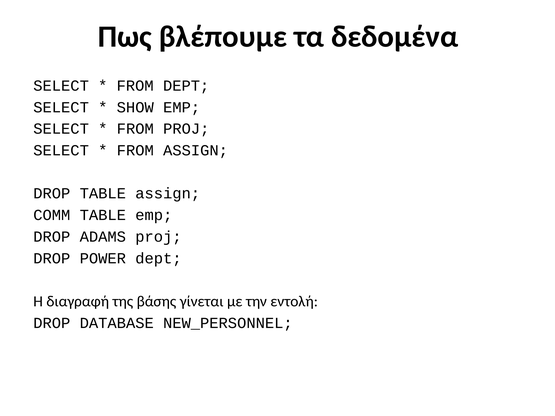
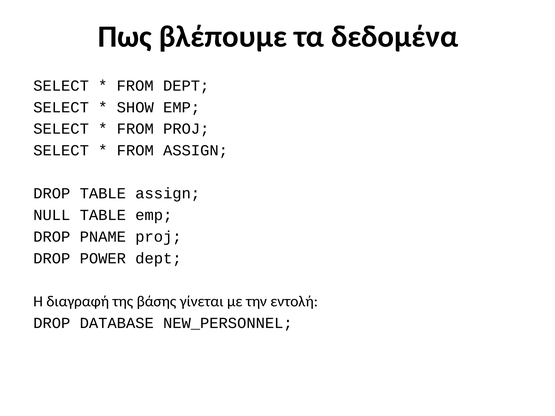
COMM: COMM -> NULL
ADAMS: ADAMS -> PNAME
